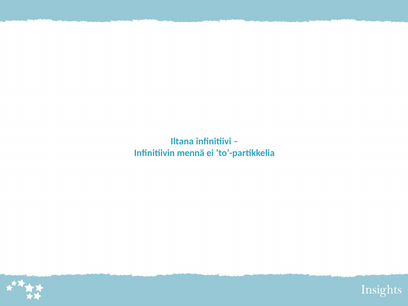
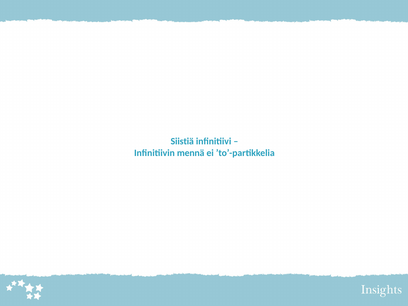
Iltana: Iltana -> Siistiä
